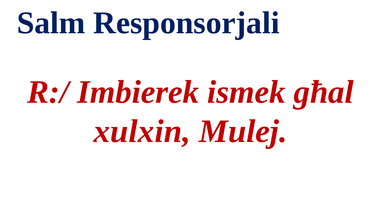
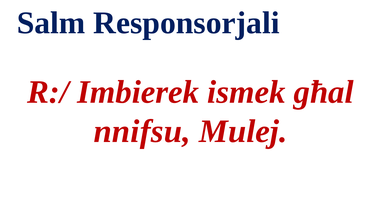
xulxin: xulxin -> nnifsu
